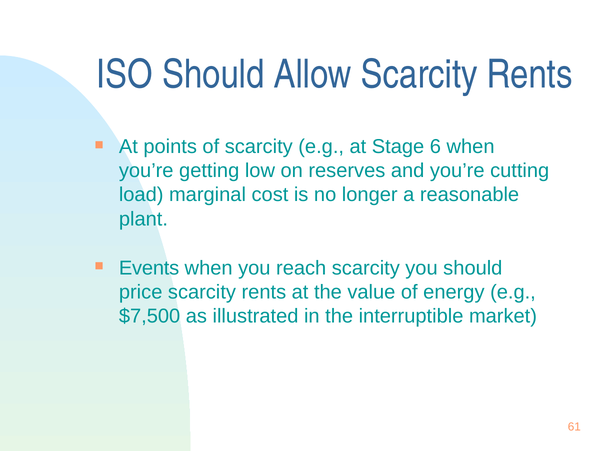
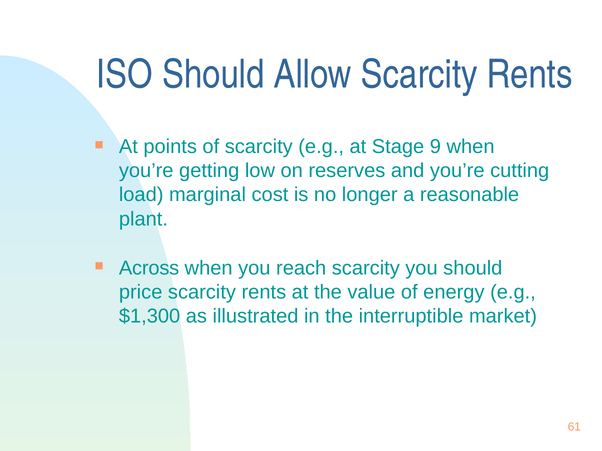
6: 6 -> 9
Events: Events -> Across
$7,500: $7,500 -> $1,300
